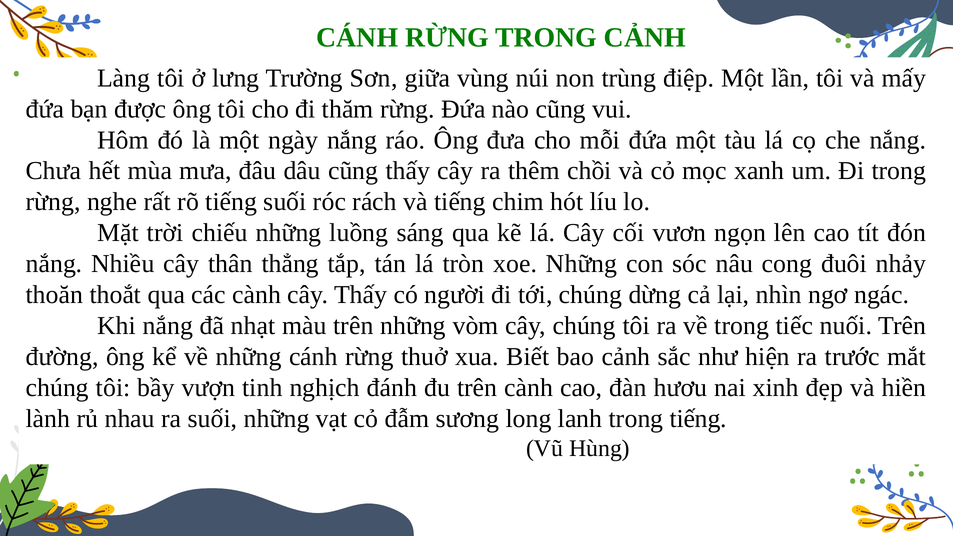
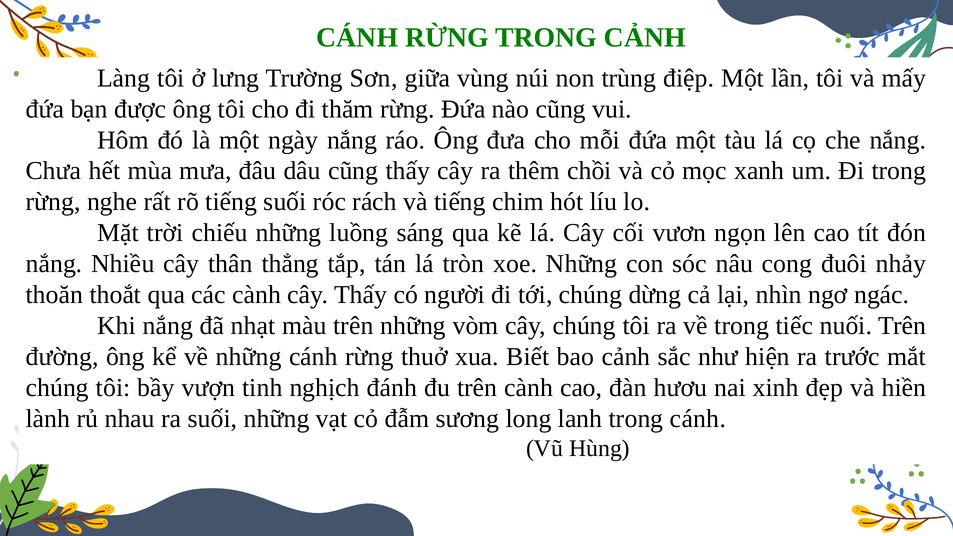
trong tiếng: tiếng -> cánh
